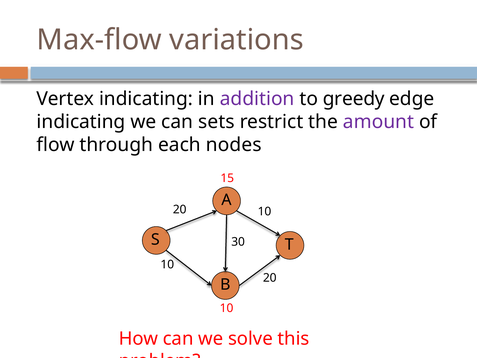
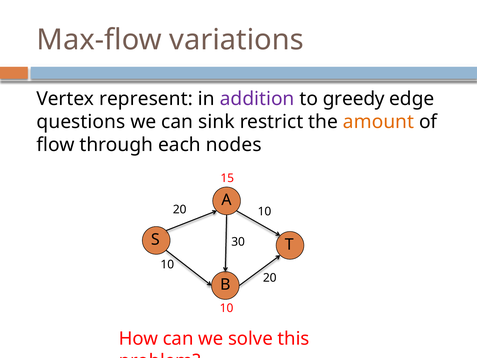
Vertex indicating: indicating -> represent
indicating at (81, 122): indicating -> questions
sets: sets -> sink
amount colour: purple -> orange
